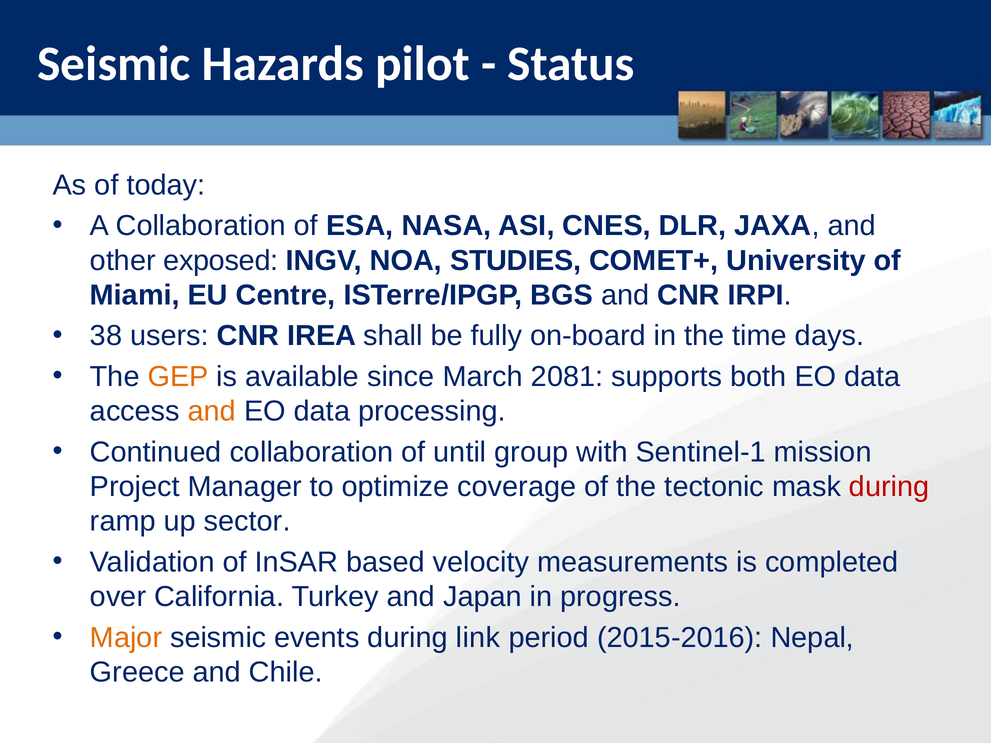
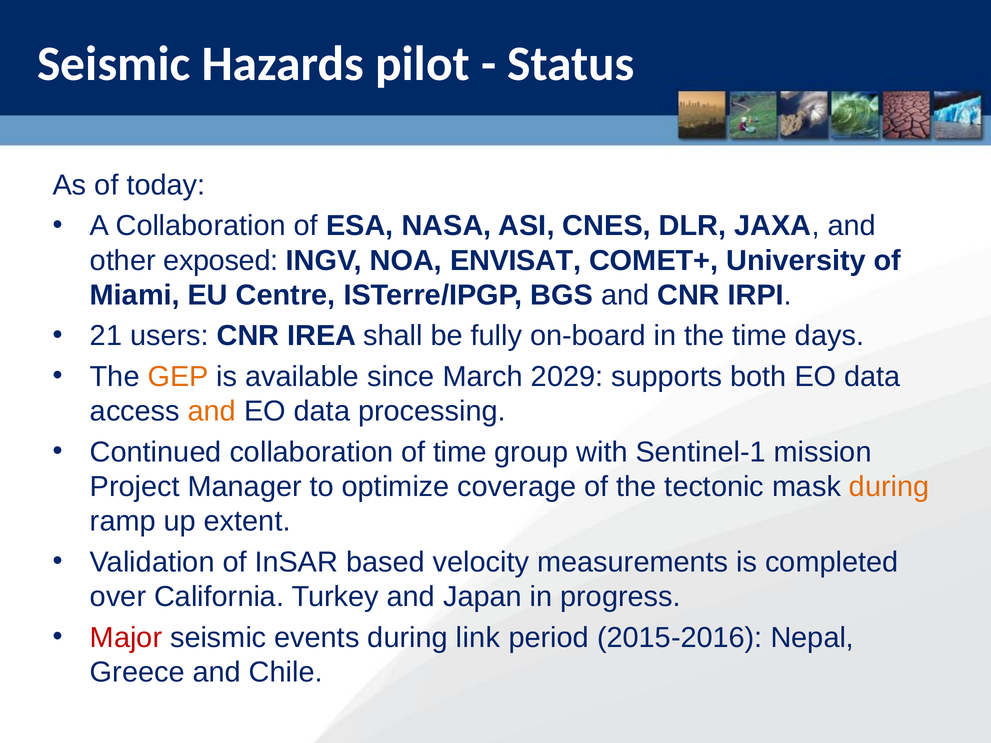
STUDIES: STUDIES -> ENVISAT
38: 38 -> 21
2081: 2081 -> 2029
of until: until -> time
during at (889, 487) colour: red -> orange
sector: sector -> extent
Major colour: orange -> red
